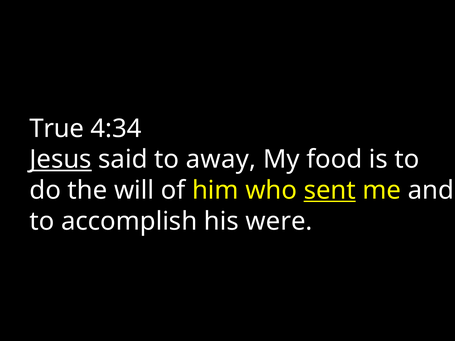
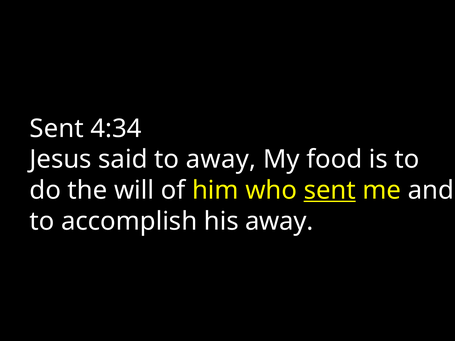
True at (57, 129): True -> Sent
Jesus underline: present -> none
his were: were -> away
